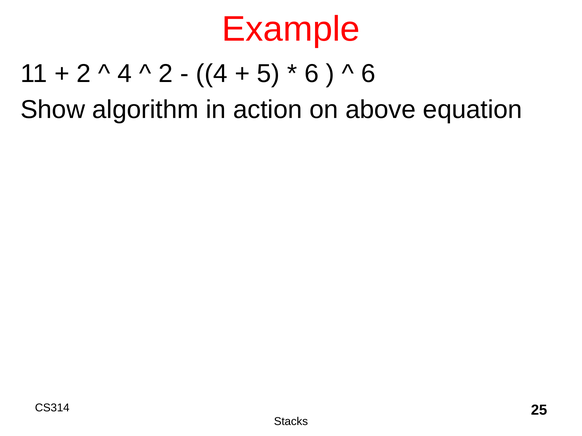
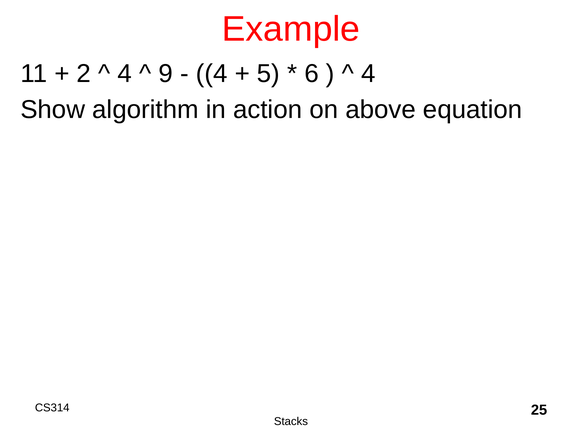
2 at (166, 74): 2 -> 9
6 at (368, 74): 6 -> 4
